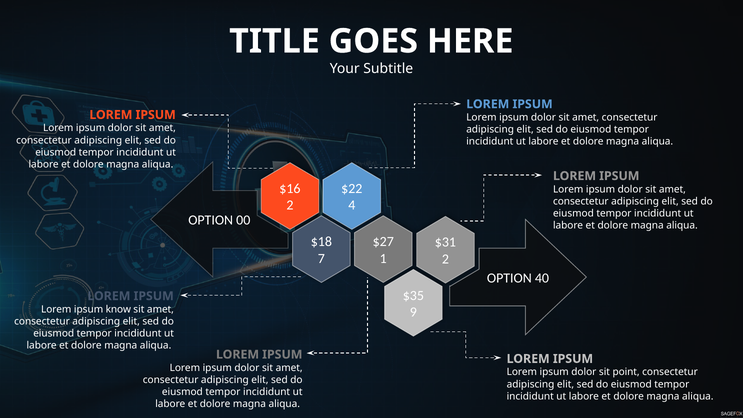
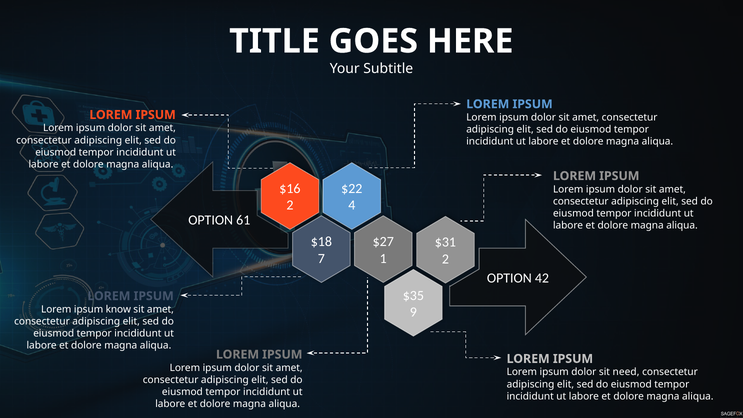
00: 00 -> 61
40: 40 -> 42
point: point -> need
